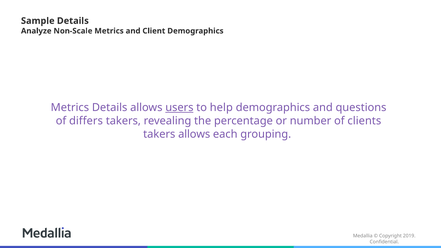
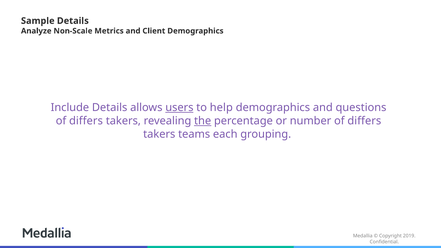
Metrics at (70, 108): Metrics -> Include
the underline: none -> present
number of clients: clients -> differs
takers allows: allows -> teams
